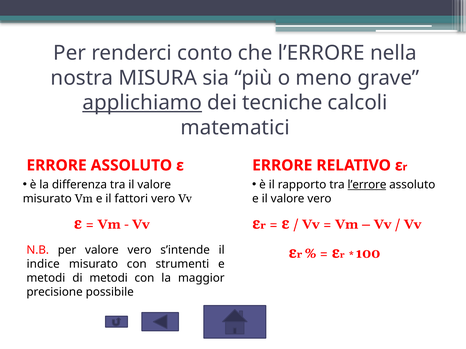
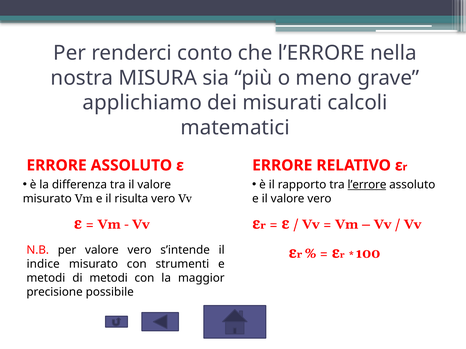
applichiamo underline: present -> none
tecniche: tecniche -> misurati
fattori: fattori -> risulta
